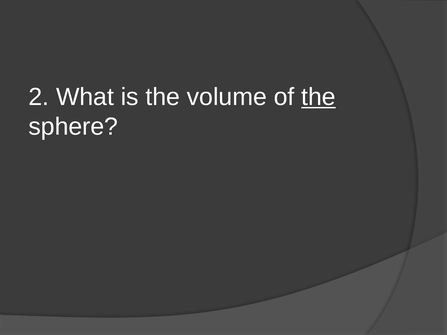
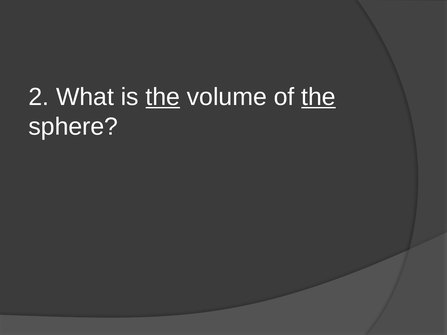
the at (163, 97) underline: none -> present
